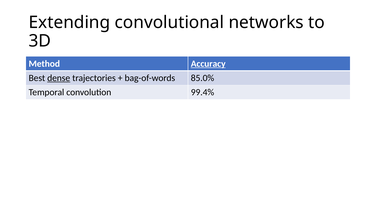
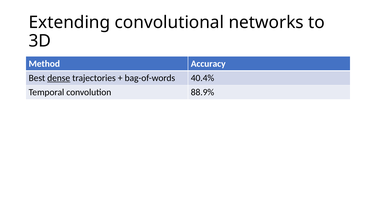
Accuracy underline: present -> none
85.0%: 85.0% -> 40.4%
99.4%: 99.4% -> 88.9%
